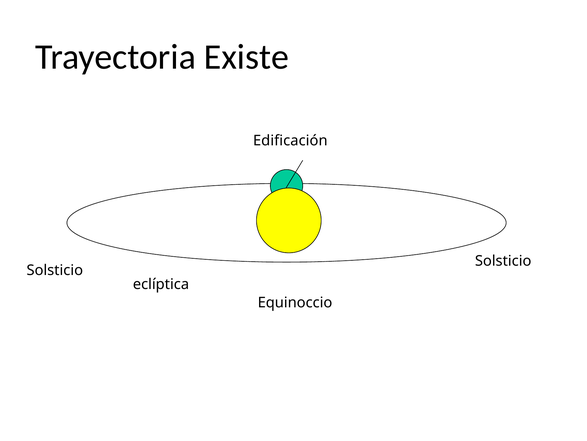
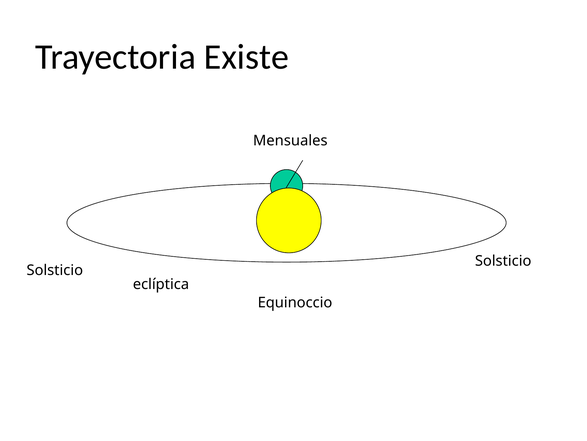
Edificación: Edificación -> Mensuales
